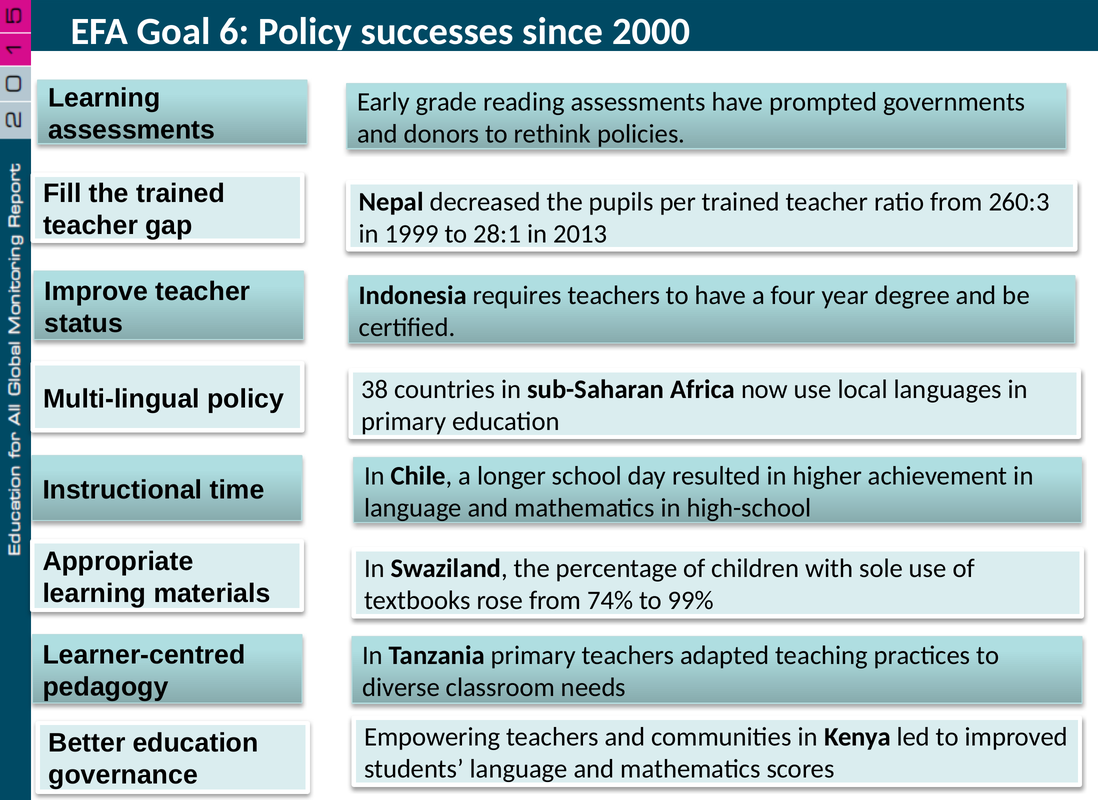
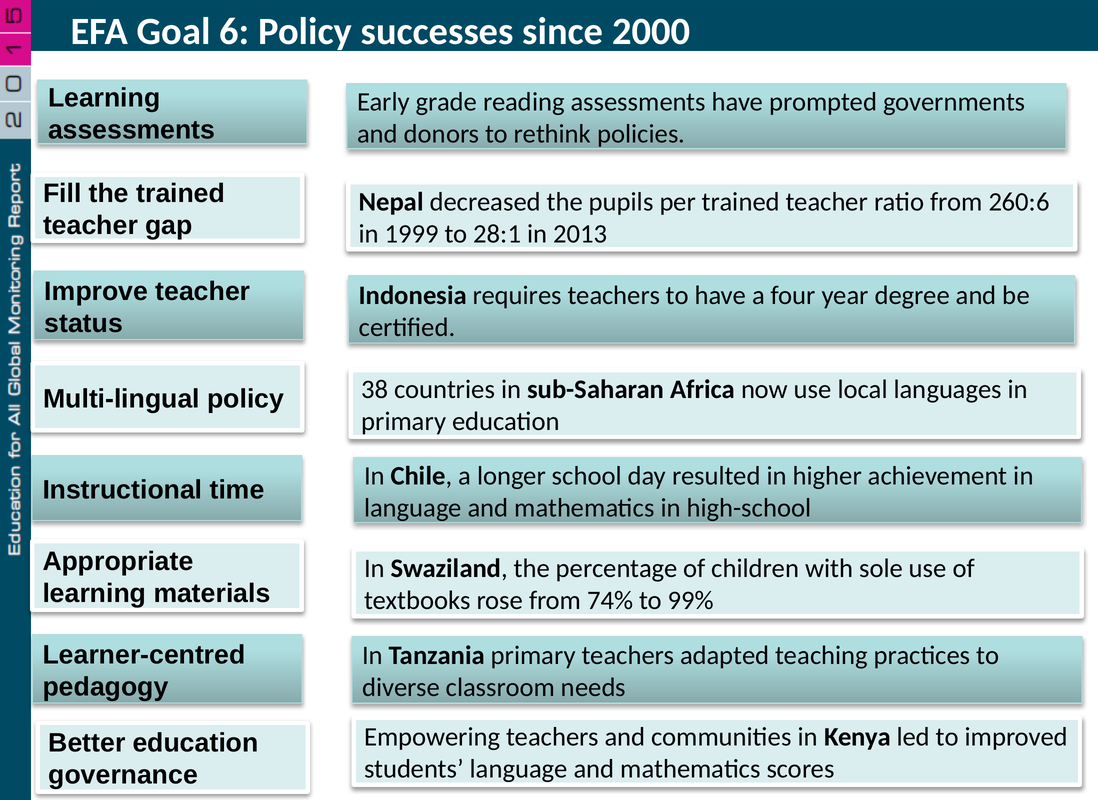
260:3: 260:3 -> 260:6
